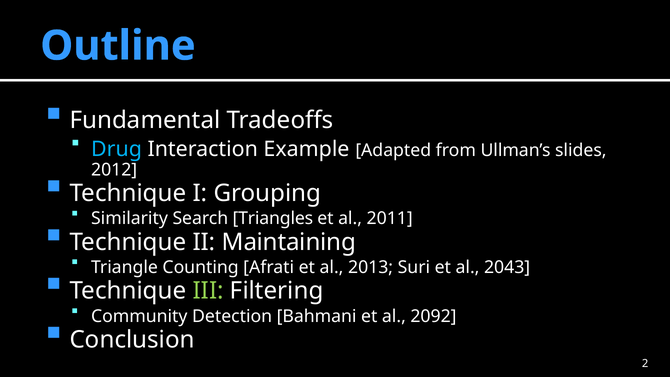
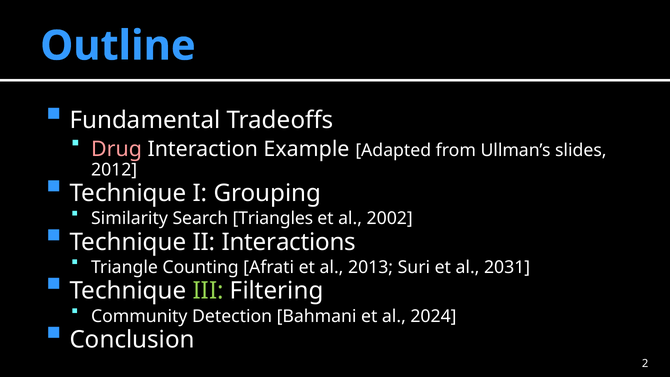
Drug colour: light blue -> pink
2011: 2011 -> 2002
Maintaining: Maintaining -> Interactions
2043: 2043 -> 2031
2092: 2092 -> 2024
